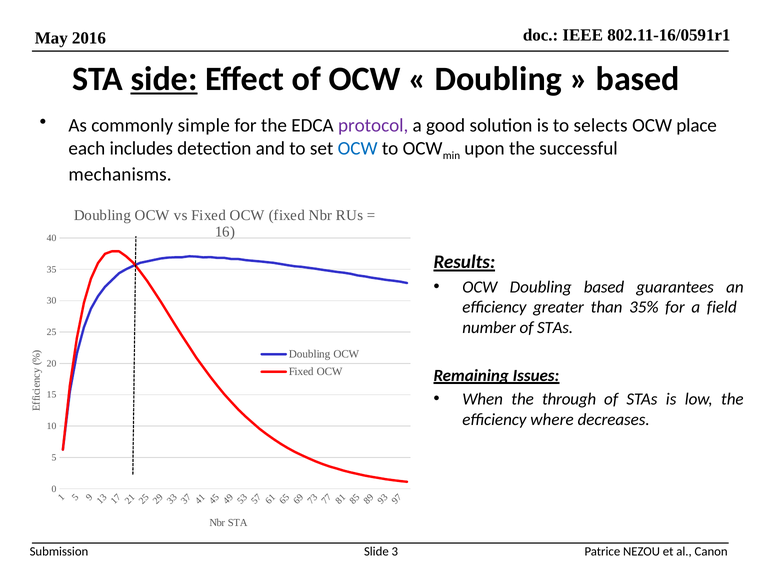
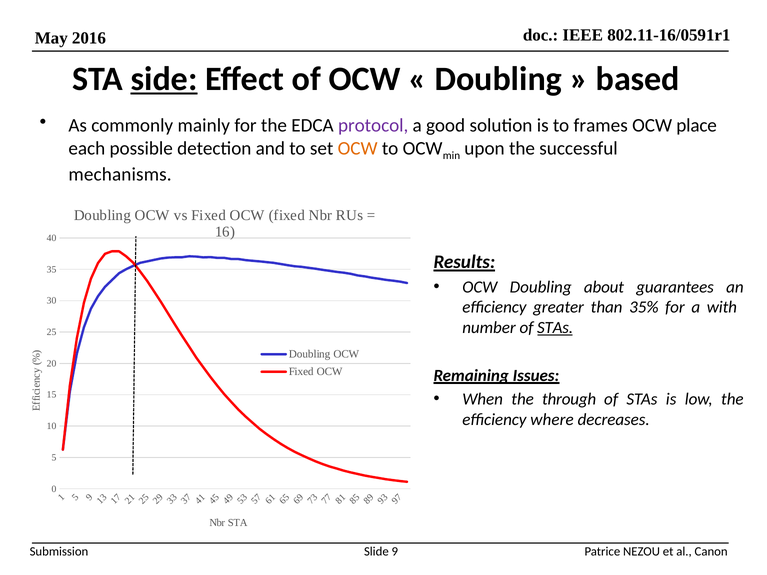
simple: simple -> mainly
selects: selects -> frames
includes: includes -> possible
OCW at (358, 148) colour: blue -> orange
Doubling based: based -> about
field: field -> with
STAs at (555, 328) underline: none -> present
Slide 3: 3 -> 9
